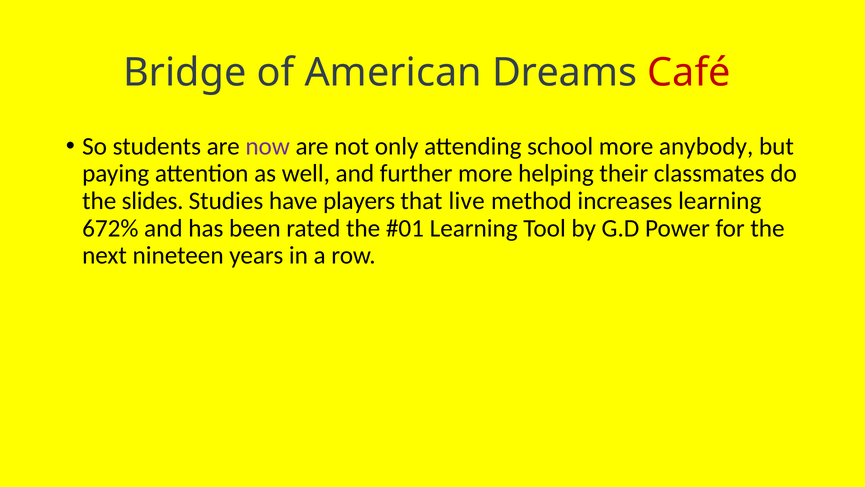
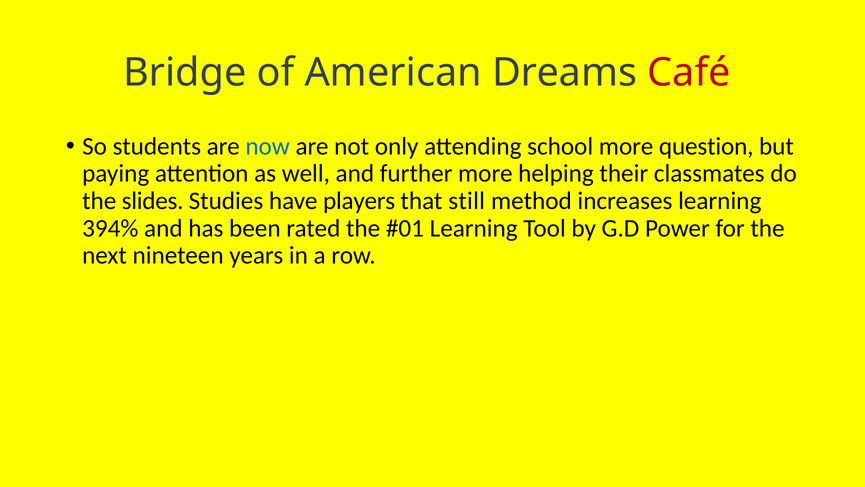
now colour: purple -> blue
anybody: anybody -> question
live: live -> still
672%: 672% -> 394%
